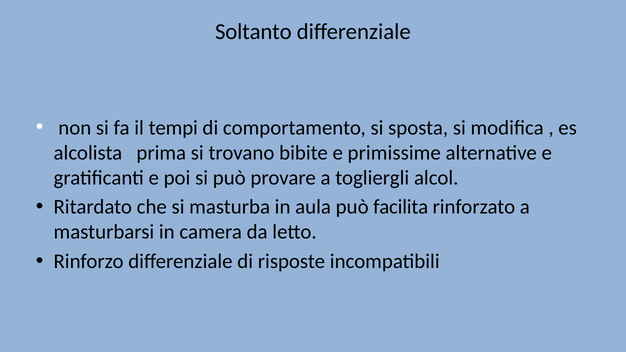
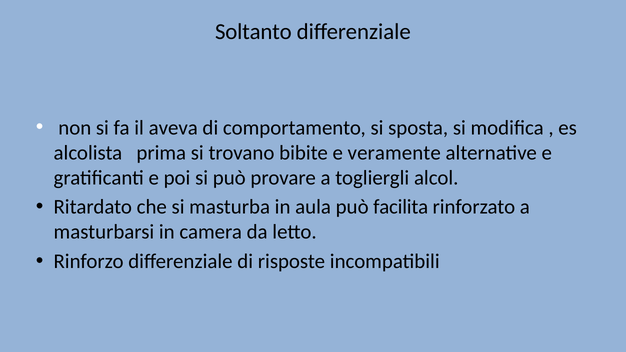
tempi: tempi -> aveva
primissime: primissime -> veramente
